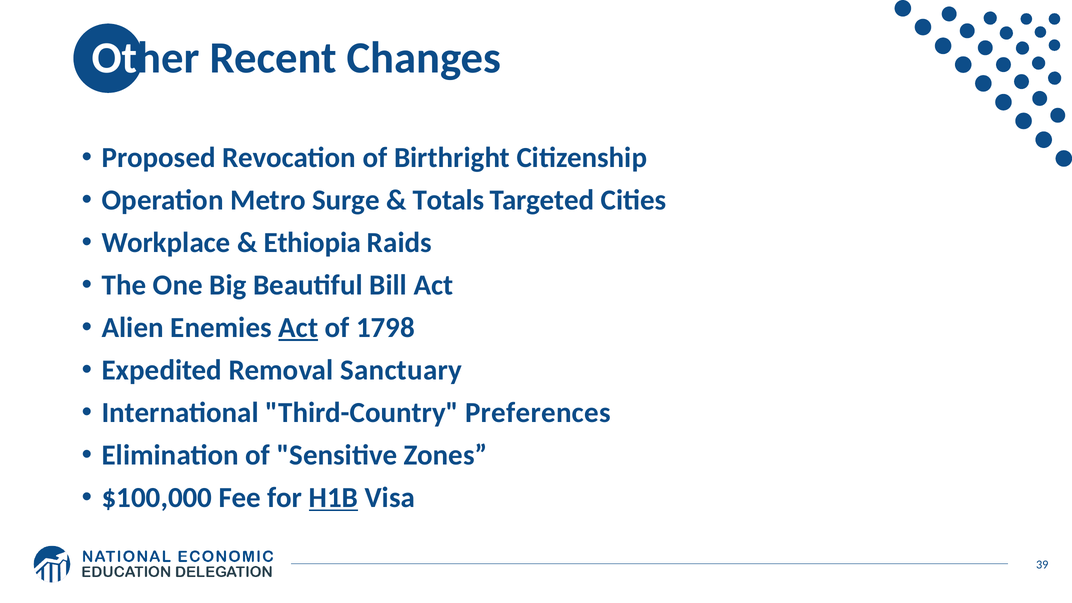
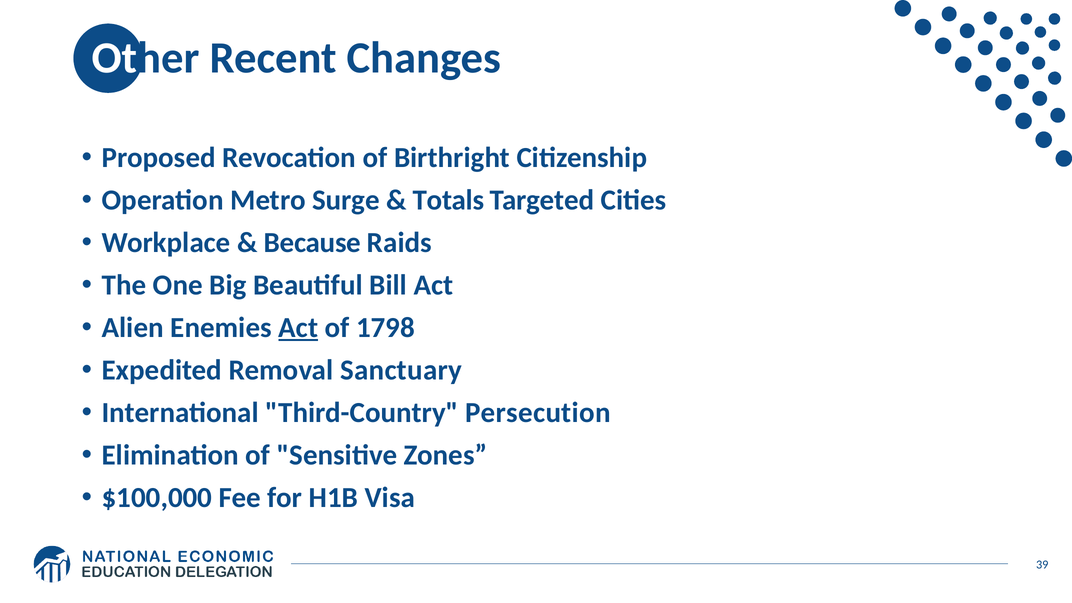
Ethiopia: Ethiopia -> Because
Preferences: Preferences -> Persecution
H1B underline: present -> none
